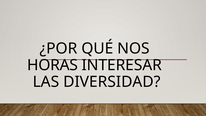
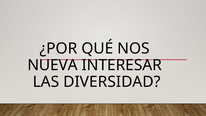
HORAS: HORAS -> NUEVA
